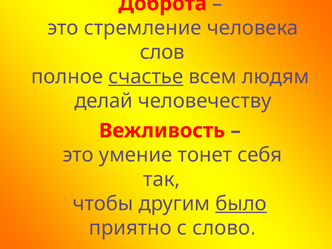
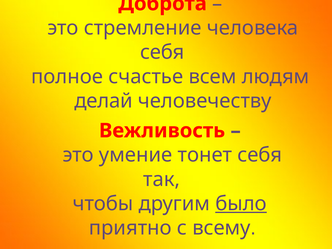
слов at (162, 52): слов -> себя
счастье underline: present -> none
слово: слово -> всему
